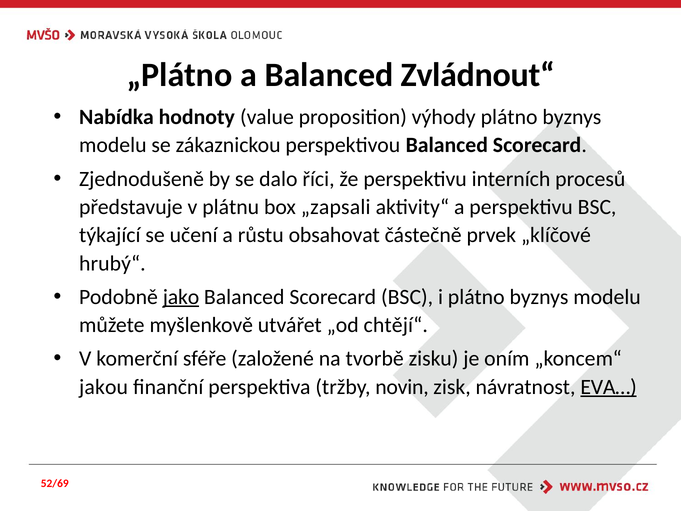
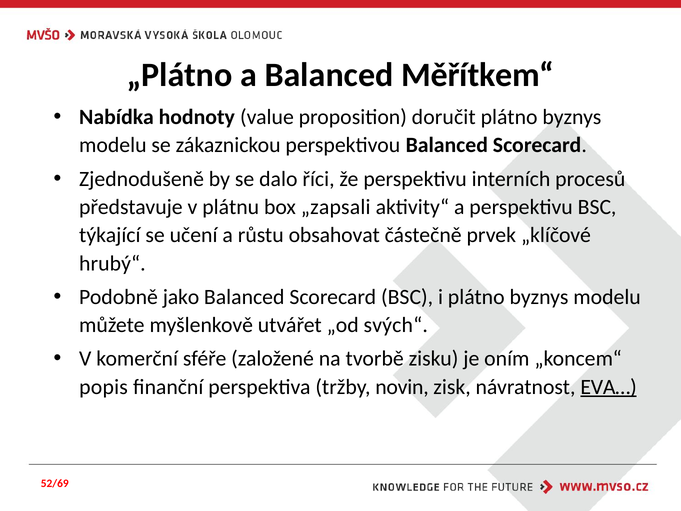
Zvládnout“: Zvládnout“ -> Měřítkem“
výhody: výhody -> doručit
jako underline: present -> none
chtějí“: chtějí“ -> svých“
jakou: jakou -> popis
